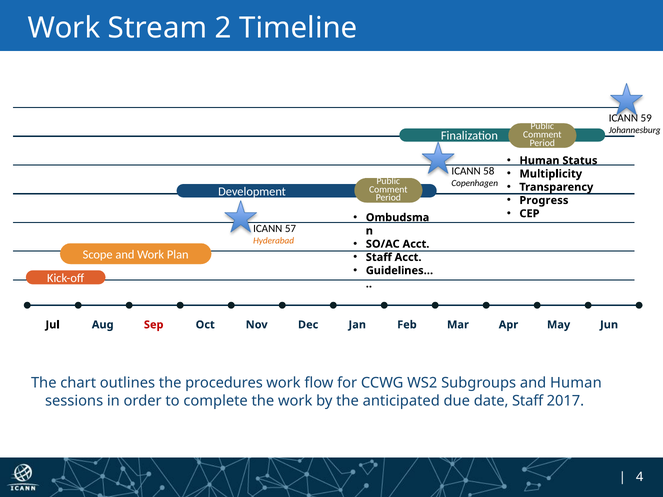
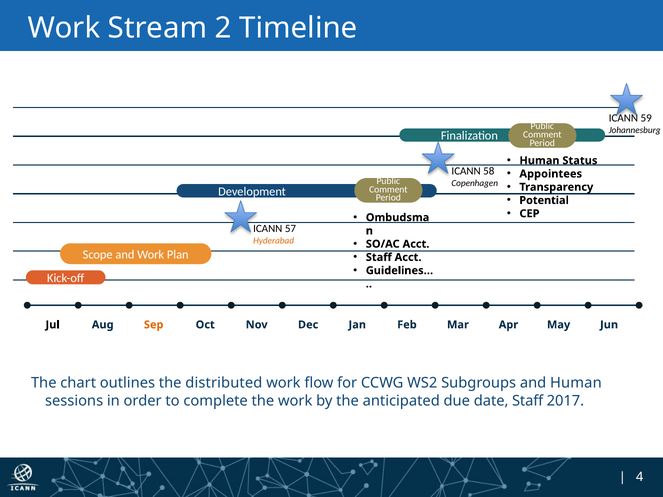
Multiplicity: Multiplicity -> Appointees
Progress: Progress -> Potential
Sep colour: red -> orange
procedures: procedures -> distributed
